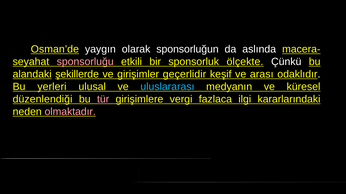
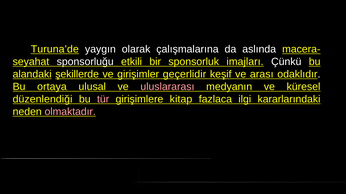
Osman’de: Osman’de -> Turuna’de
sponsorluğun: sponsorluğun -> çalışmalarına
sponsorluğu colour: pink -> white
ölçekte: ölçekte -> imajları
yerleri: yerleri -> ortaya
uluslararası colour: light blue -> pink
vergi: vergi -> kitap
